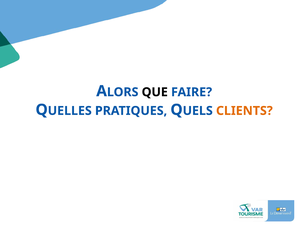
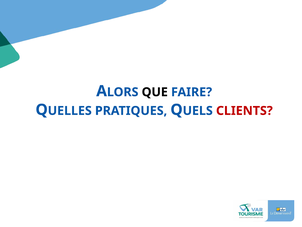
CLIENTS colour: orange -> red
